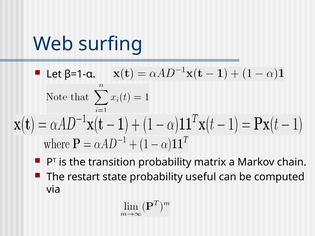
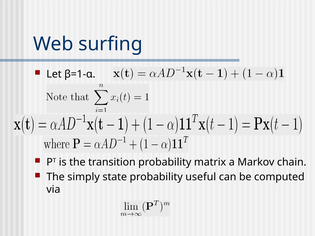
restart: restart -> simply
